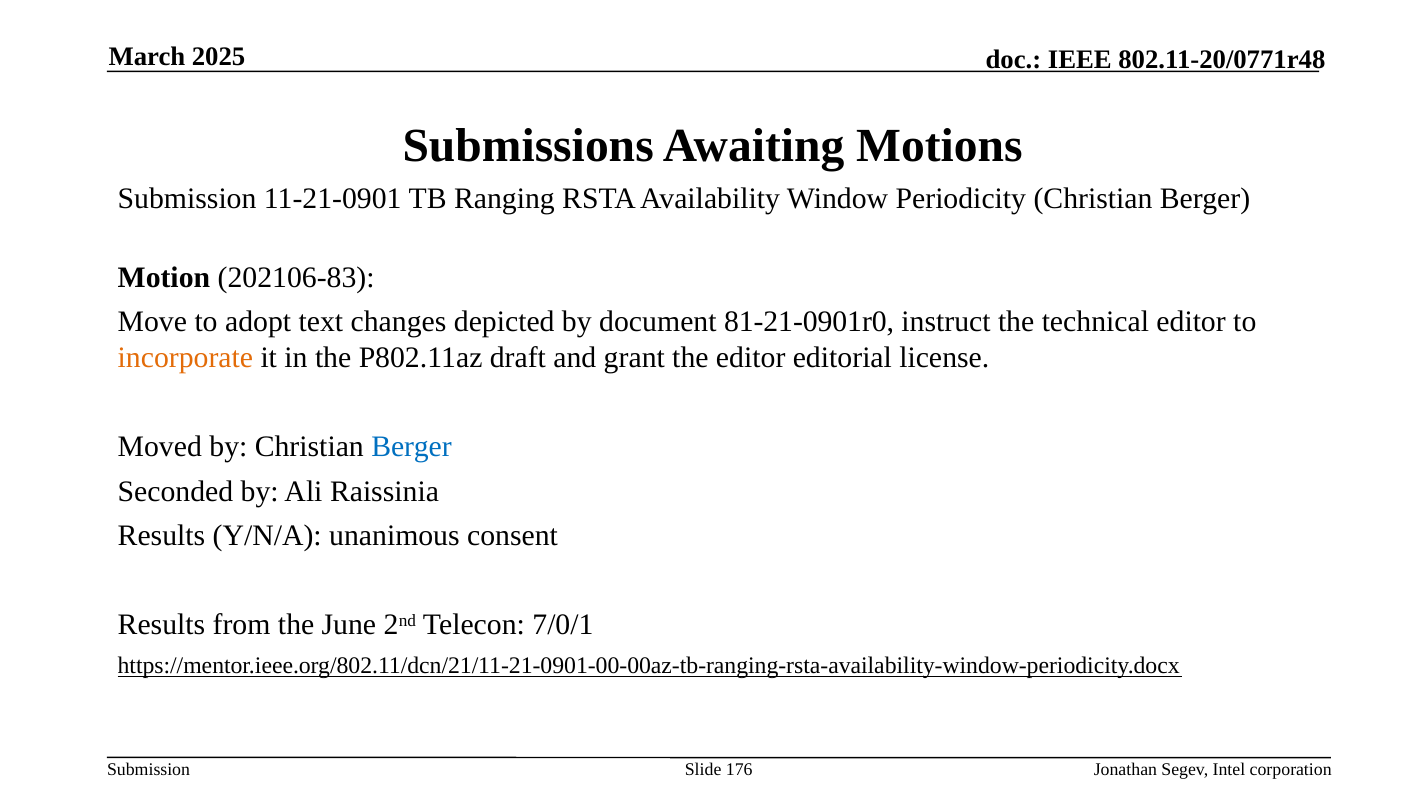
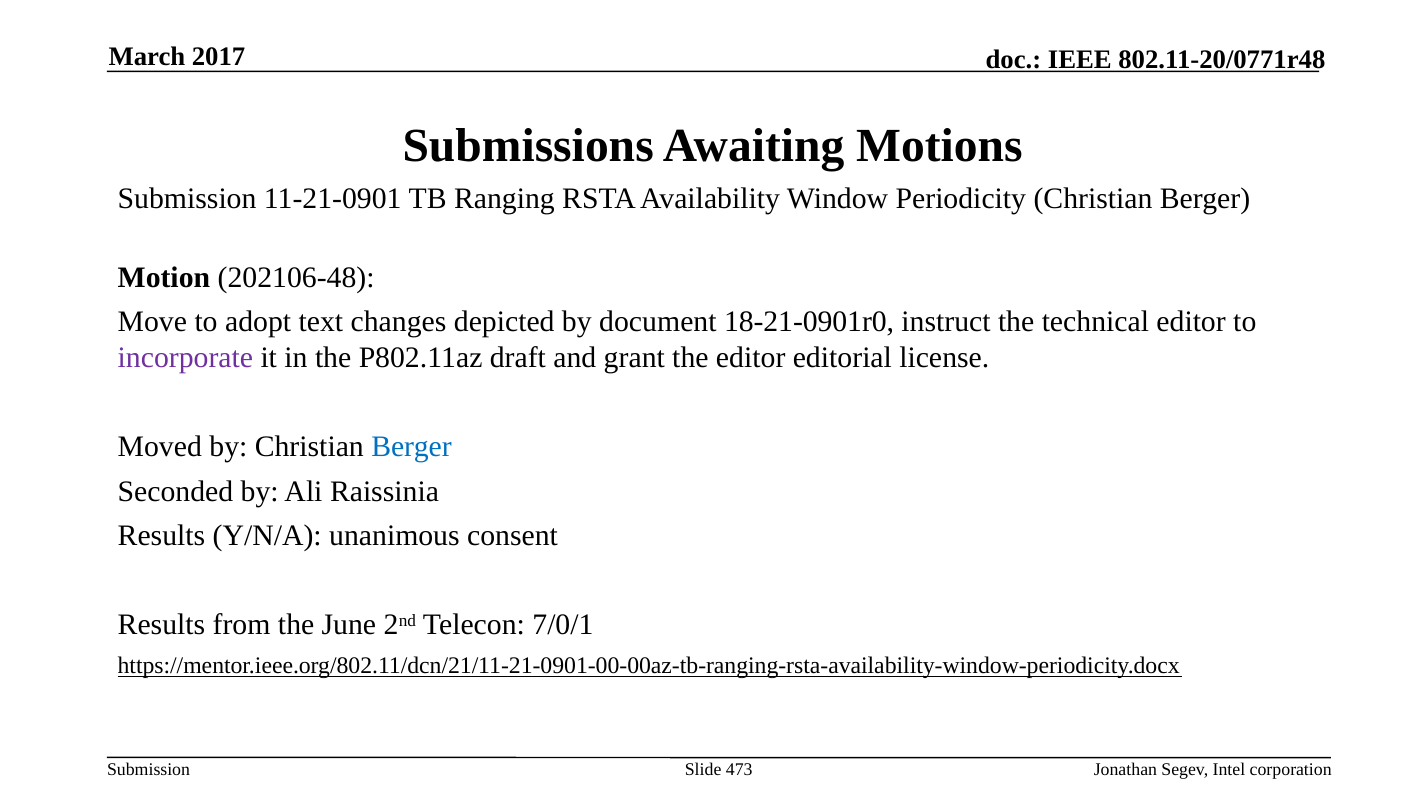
2025: 2025 -> 2017
202106-83: 202106-83 -> 202106-48
81-21-0901r0: 81-21-0901r0 -> 18-21-0901r0
incorporate colour: orange -> purple
176: 176 -> 473
